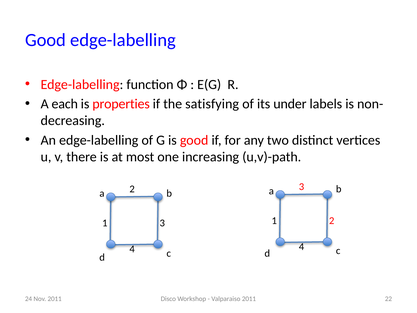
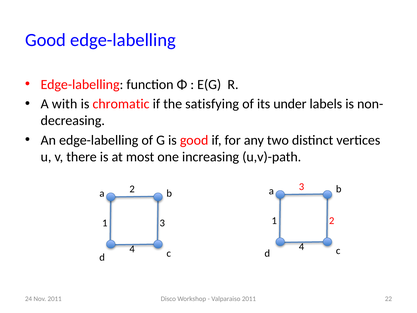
each: each -> with
properties: properties -> chromatic
